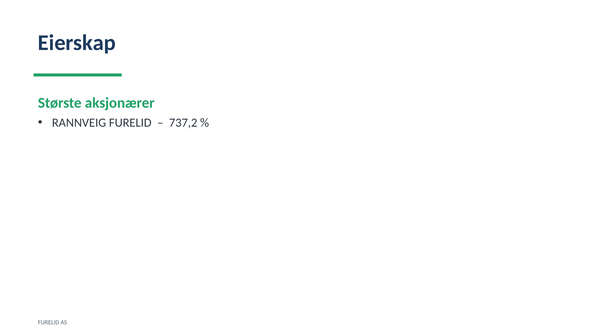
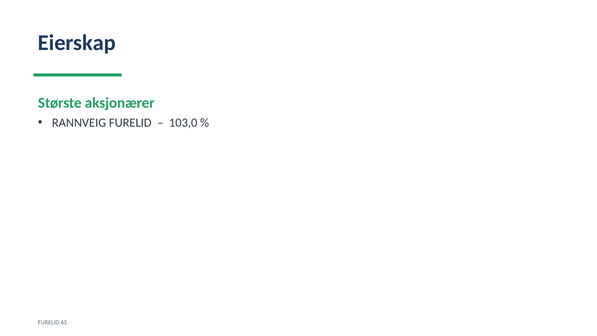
737,2: 737,2 -> 103,0
